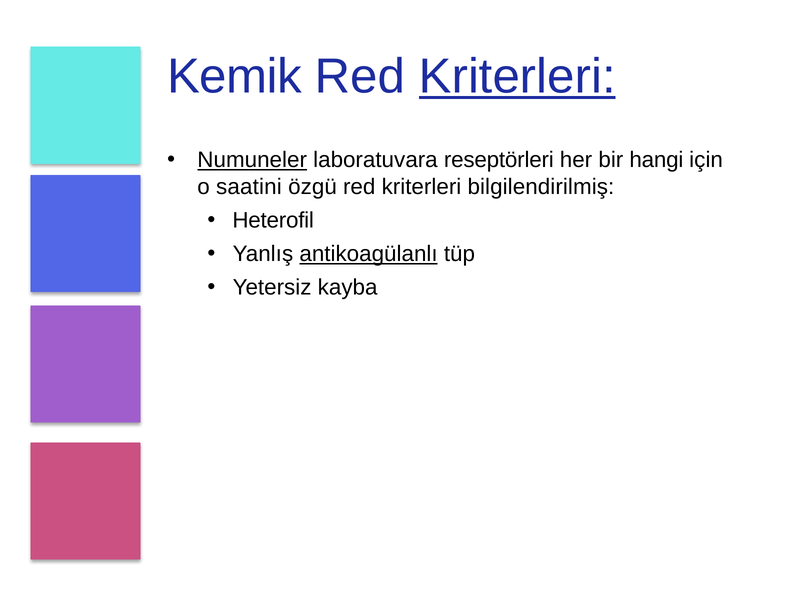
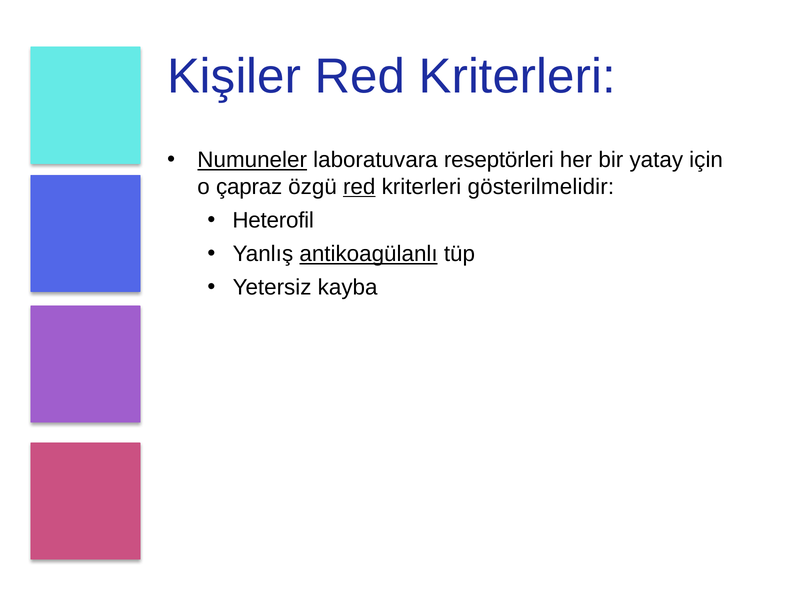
Kemik: Kemik -> Kişiler
Kriterleri at (517, 77) underline: present -> none
hangi: hangi -> yatay
saatini: saatini -> çapraz
red at (359, 187) underline: none -> present
bilgilendirilmiş: bilgilendirilmiş -> gösterilmelidir
